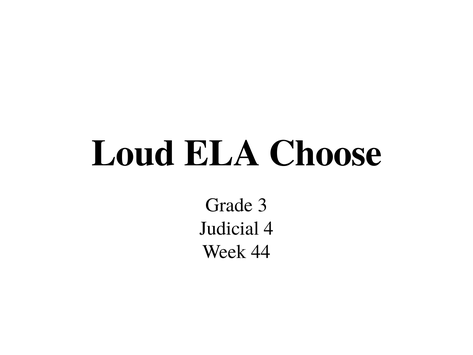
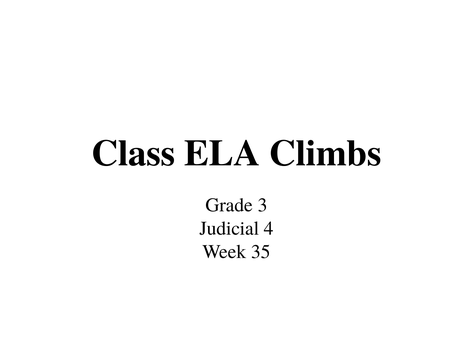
Loud: Loud -> Class
Choose: Choose -> Climbs
44: 44 -> 35
